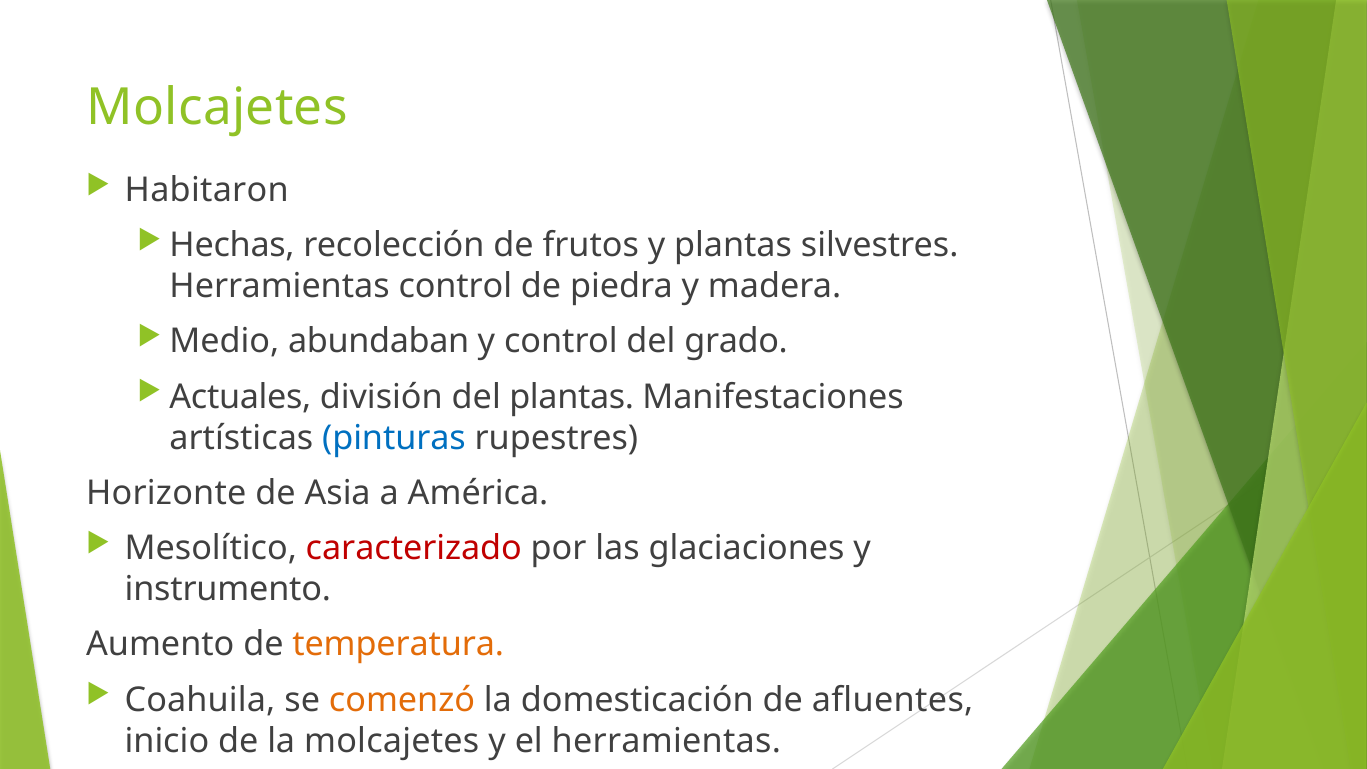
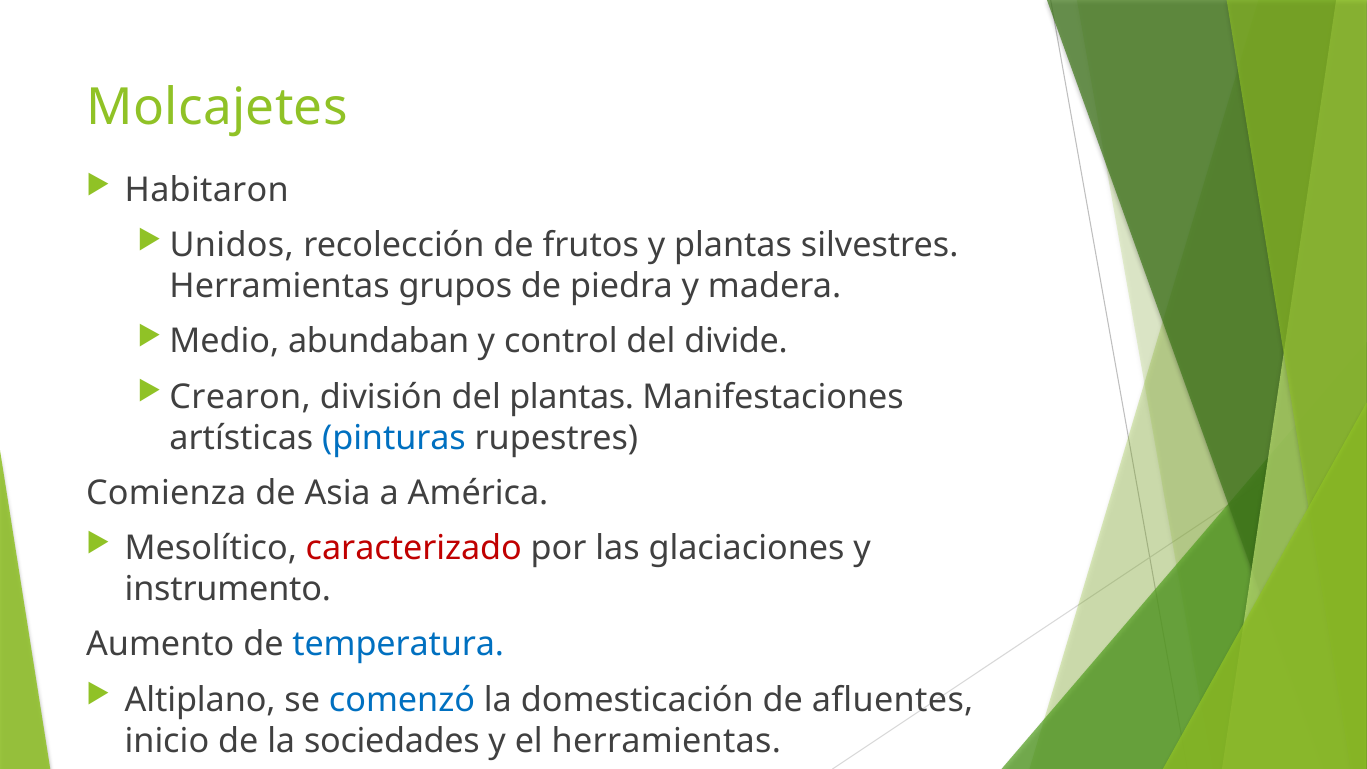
Hechas: Hechas -> Unidos
Herramientas control: control -> grupos
grado: grado -> divide
Actuales: Actuales -> Crearon
Horizonte: Horizonte -> Comienza
temperatura colour: orange -> blue
Coahuila: Coahuila -> Altiplano
comenzó colour: orange -> blue
la molcajetes: molcajetes -> sociedades
